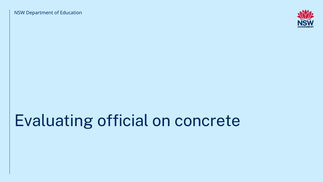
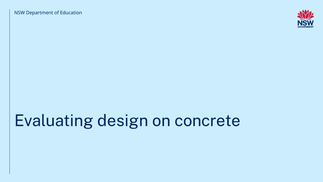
official: official -> design
